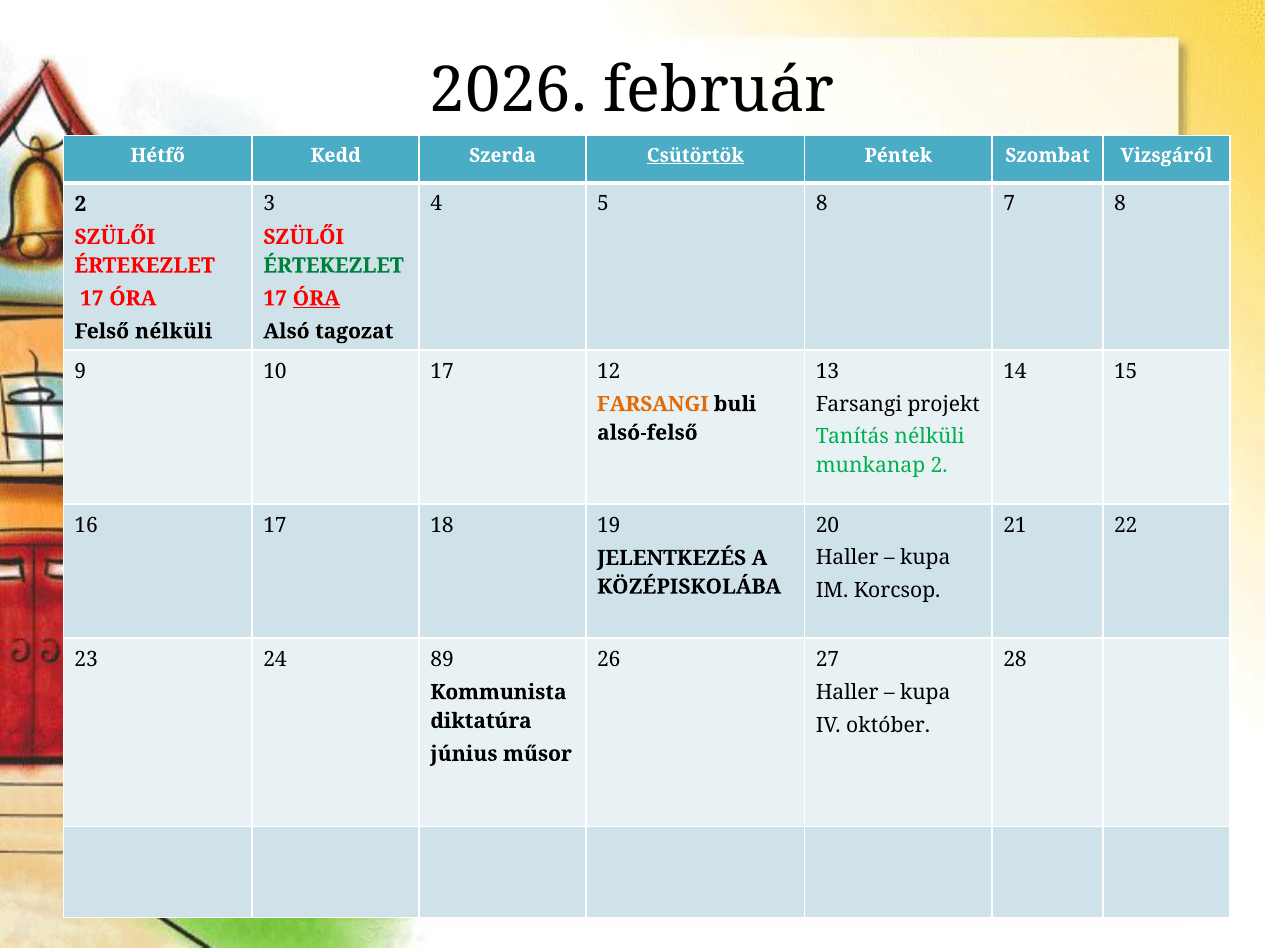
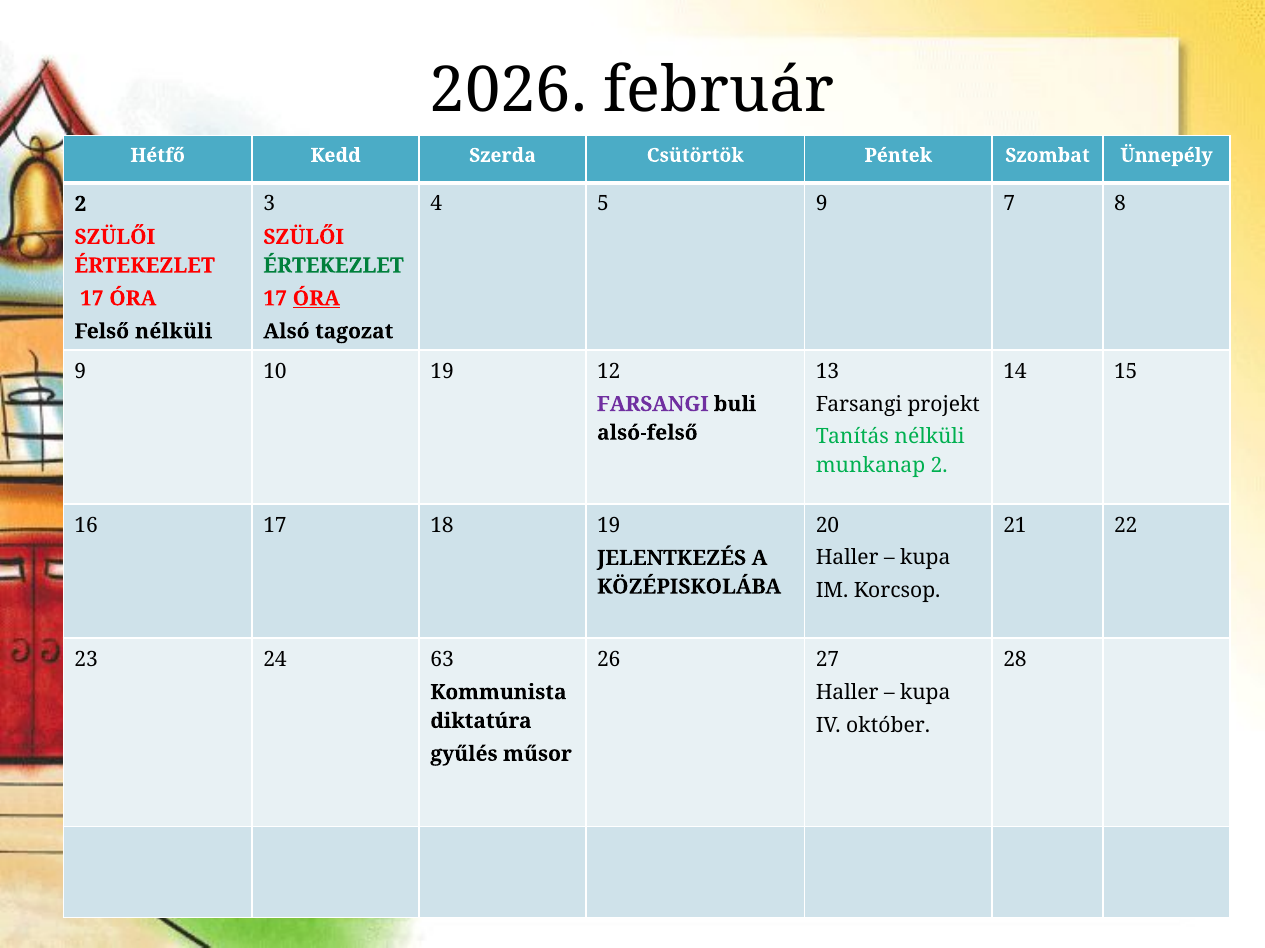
Csütörtök underline: present -> none
Vizsgáról: Vizsgáról -> Ünnepély
5 8: 8 -> 9
10 17: 17 -> 19
FARSANGI at (653, 404) colour: orange -> purple
89: 89 -> 63
június: június -> gyűlés
